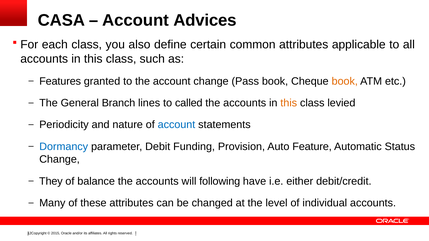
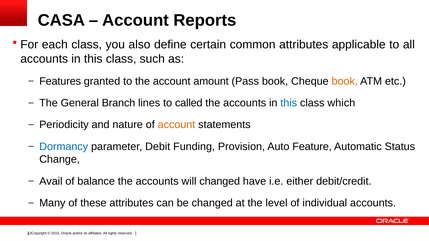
Advices: Advices -> Reports
account change: change -> amount
this at (289, 103) colour: orange -> blue
levied: levied -> which
account at (176, 125) colour: blue -> orange
They: They -> Avail
will following: following -> changed
